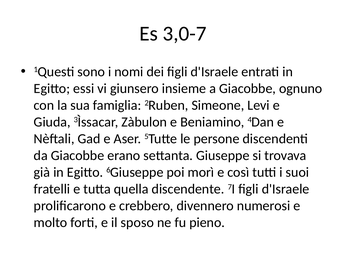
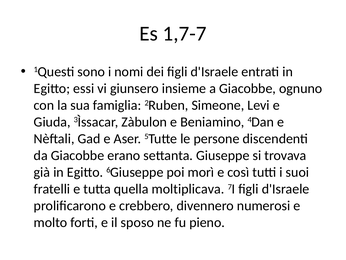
3,0-7: 3,0-7 -> 1,7-7
discendente: discendente -> moltiplicava
